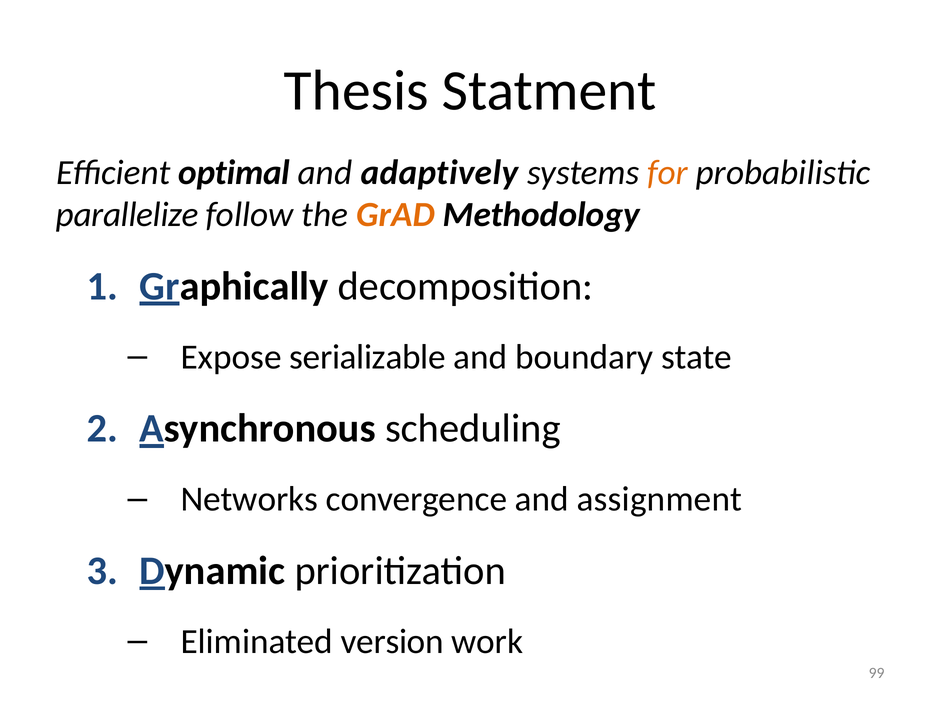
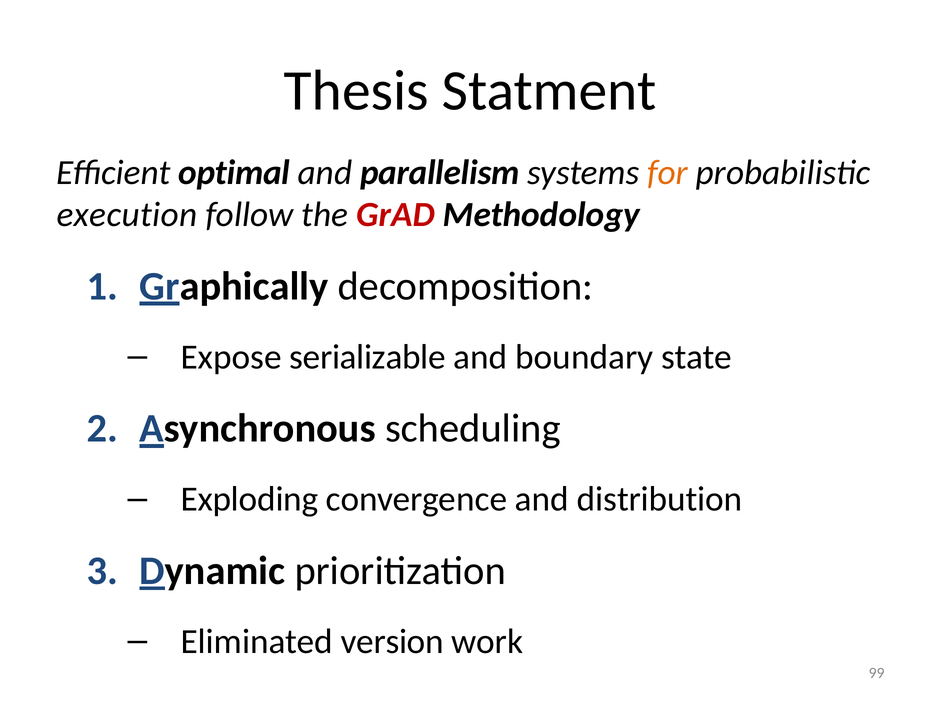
adaptively: adaptively -> parallelism
parallelize: parallelize -> execution
GrAD colour: orange -> red
Networks: Networks -> Exploding
assignment: assignment -> distribution
